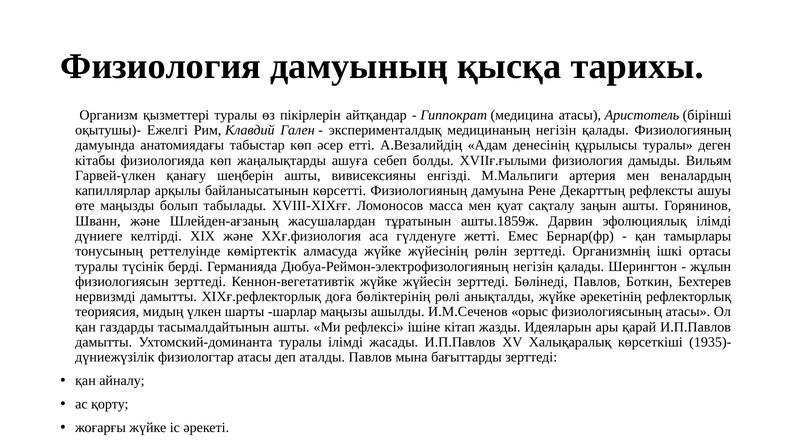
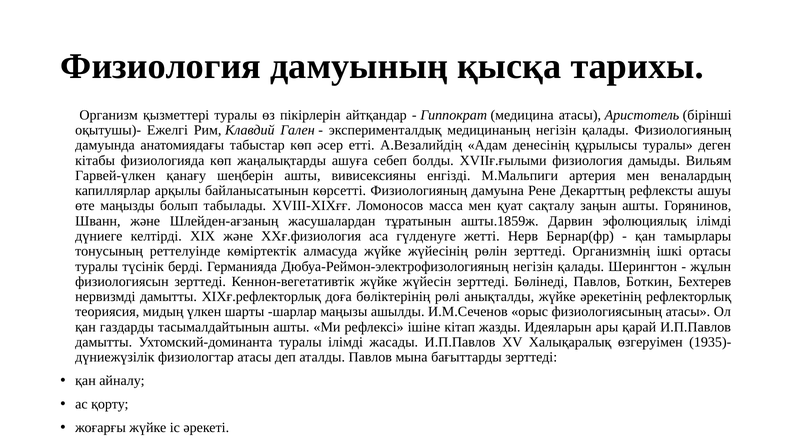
Емес: Емес -> Нерв
көрсеткіші: көрсеткіші -> өзгеруімен
